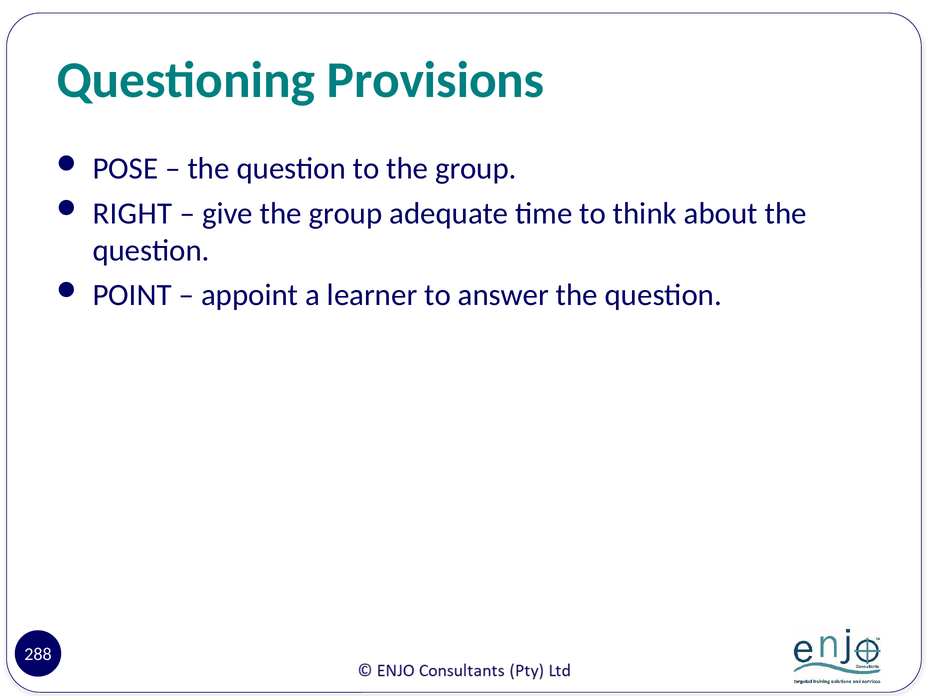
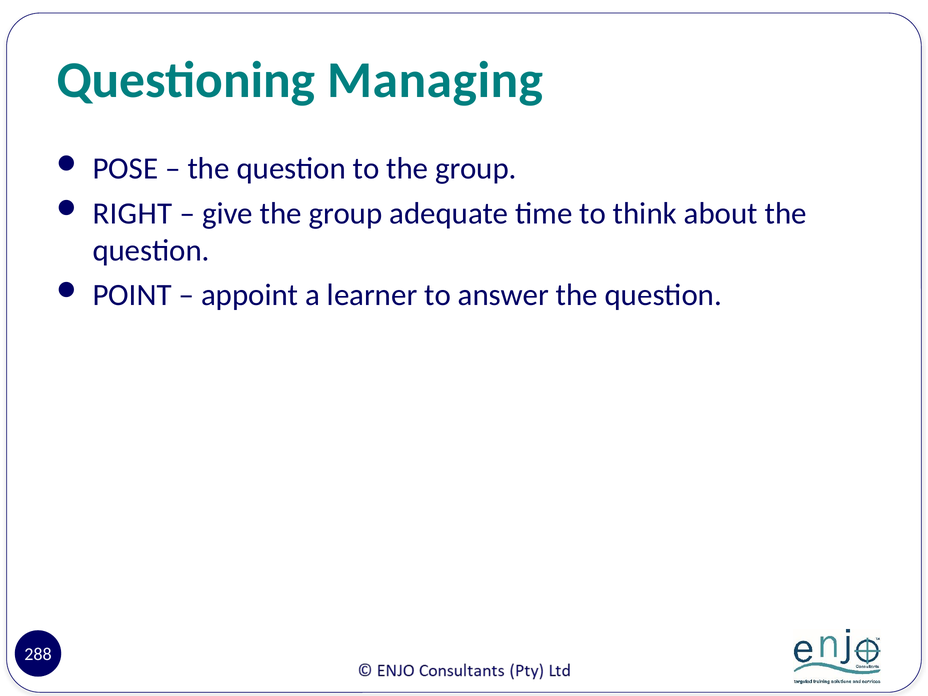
Provisions: Provisions -> Managing
